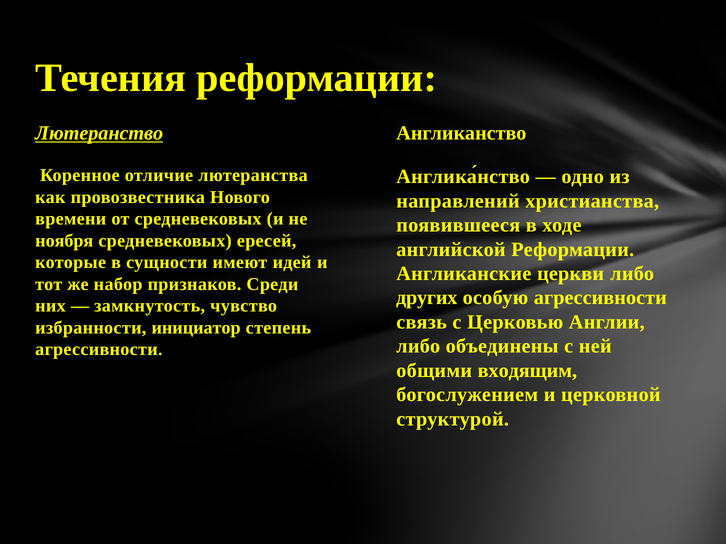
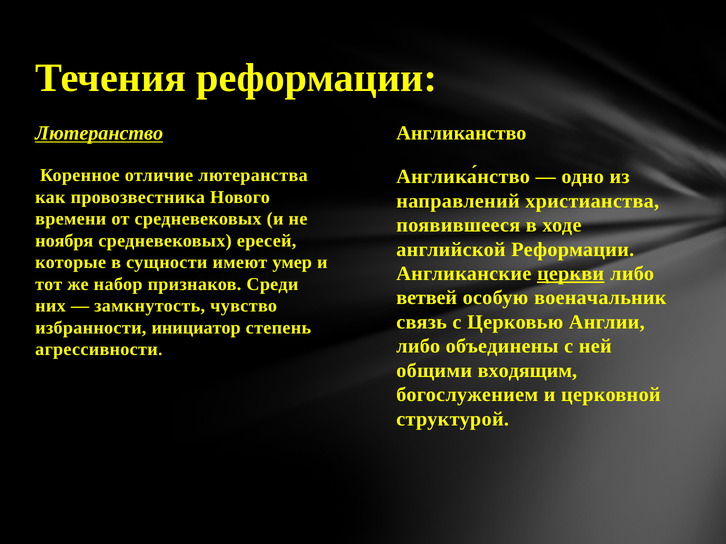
идей: идей -> умер
церкви underline: none -> present
других: других -> ветвей
особую агрессивности: агрессивности -> военачальник
